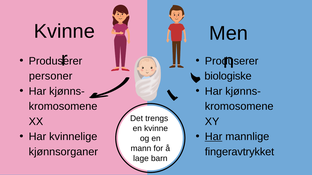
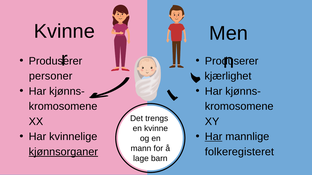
biologiske: biologiske -> kjærlighet
kjønnsorganer underline: none -> present
fingeravtrykket: fingeravtrykket -> folkeregisteret
